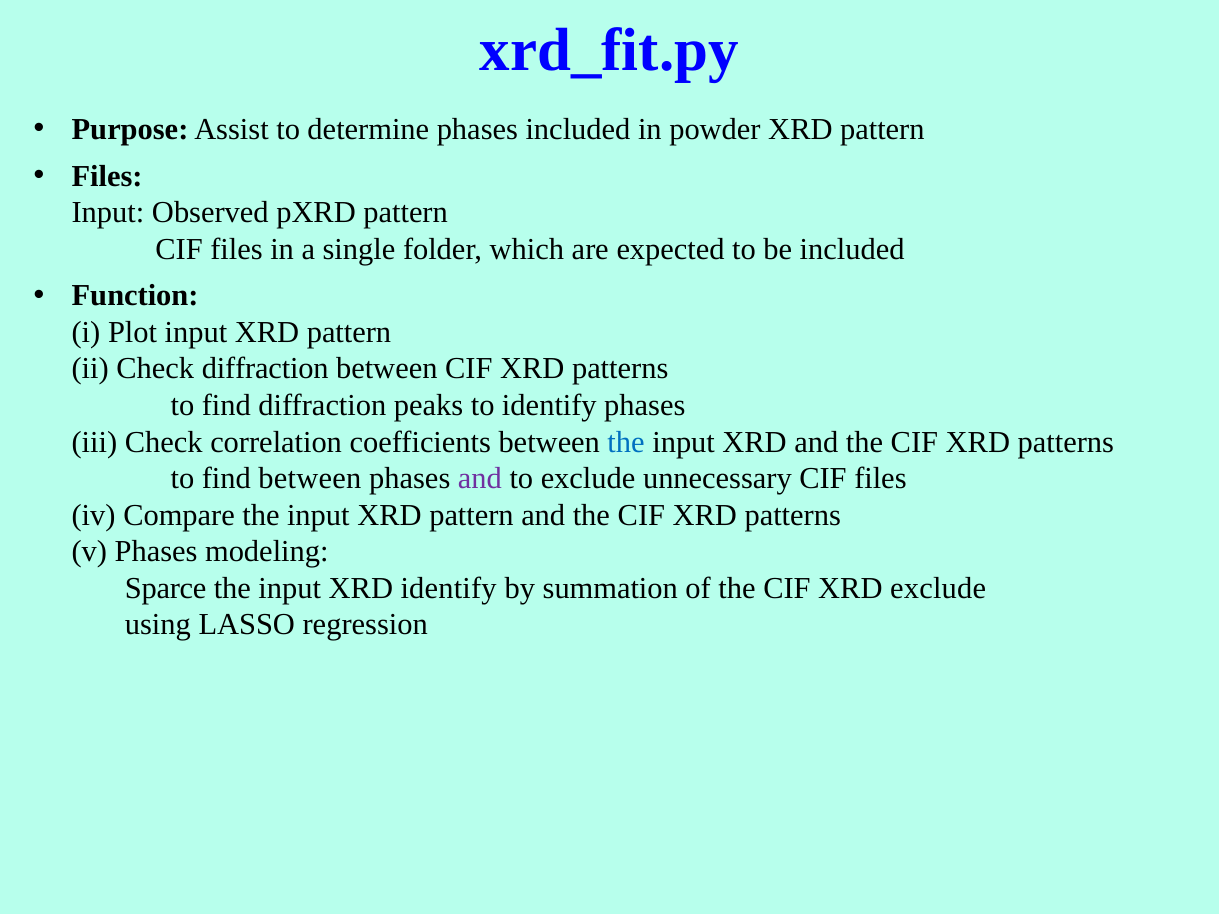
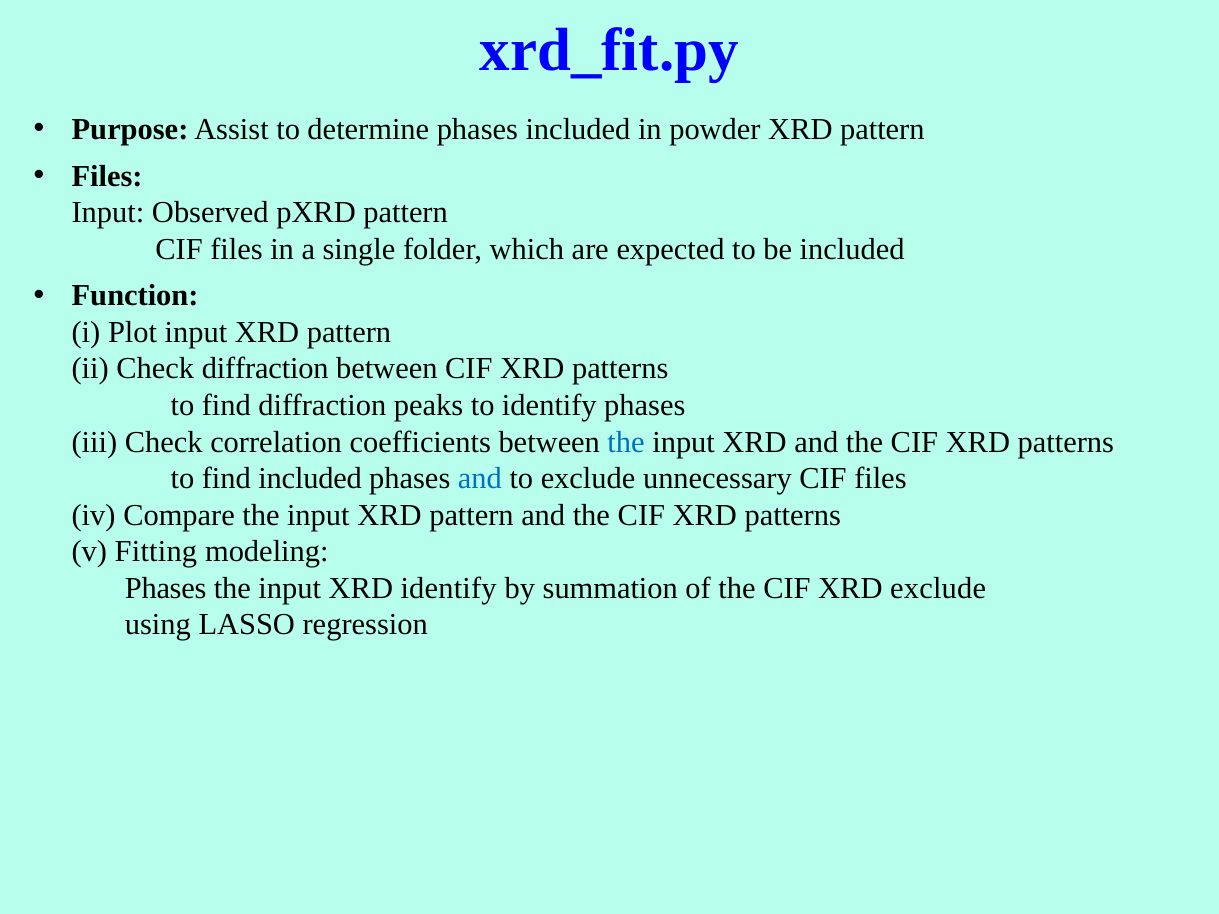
find between: between -> included
and at (480, 479) colour: purple -> blue
v Phases: Phases -> Fitting
Sparce at (166, 588): Sparce -> Phases
